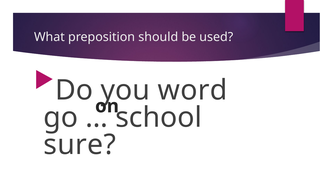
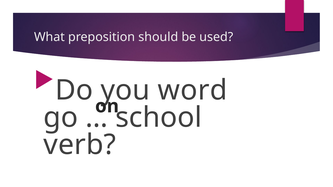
sure: sure -> verb
